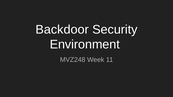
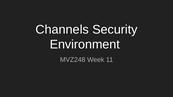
Backdoor: Backdoor -> Channels
